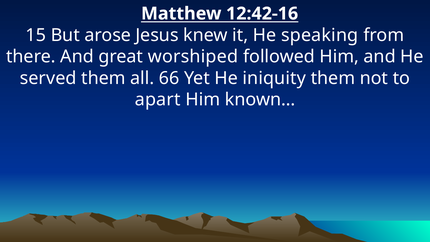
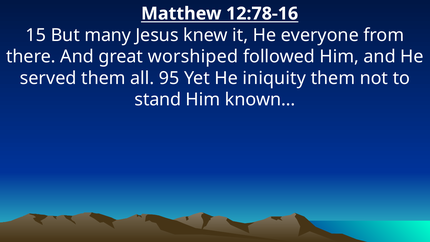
12:42-16: 12:42-16 -> 12:78-16
arose: arose -> many
speaking: speaking -> everyone
66: 66 -> 95
apart: apart -> stand
